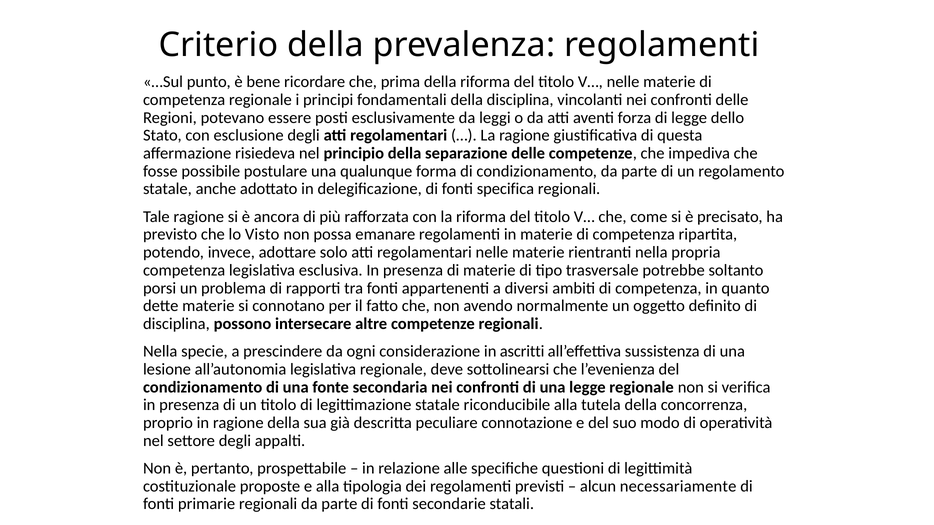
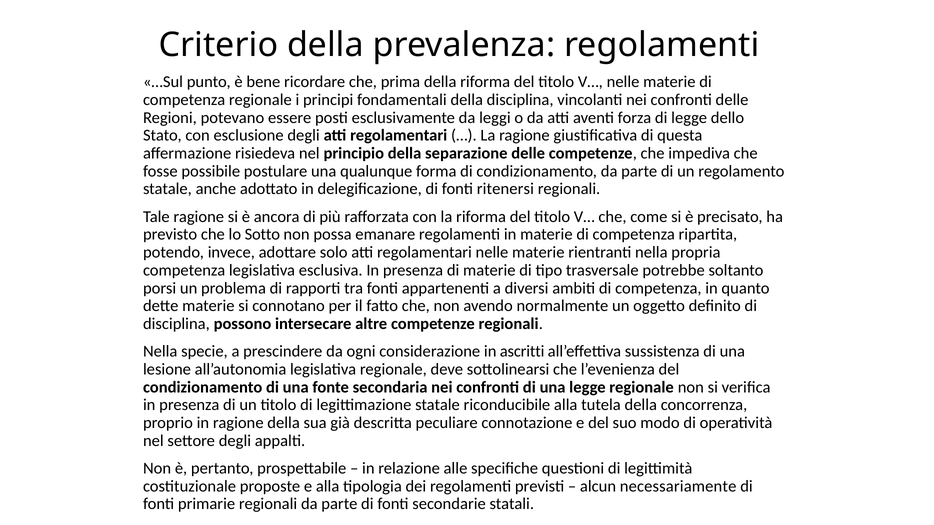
specifica: specifica -> ritenersi
Visto: Visto -> Sotto
